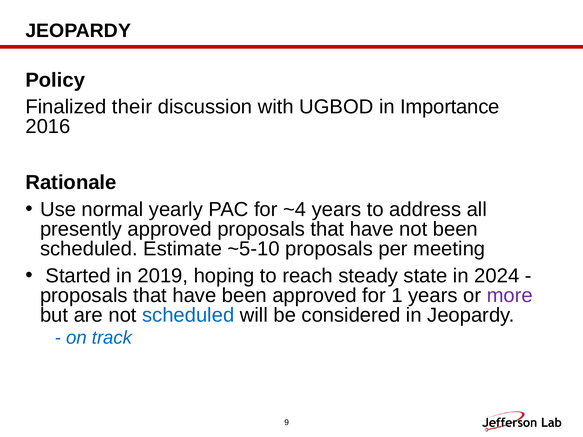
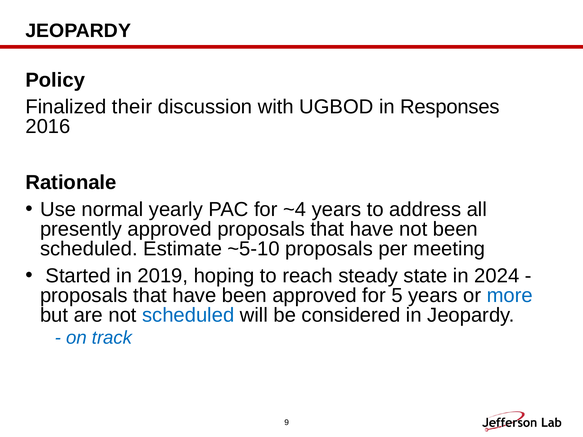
Importance: Importance -> Responses
1: 1 -> 5
more colour: purple -> blue
